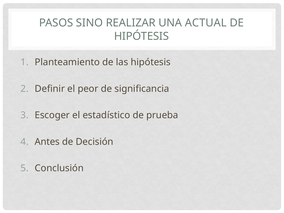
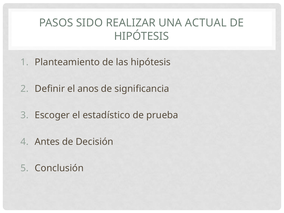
SINO: SINO -> SIDO
peor: peor -> anos
